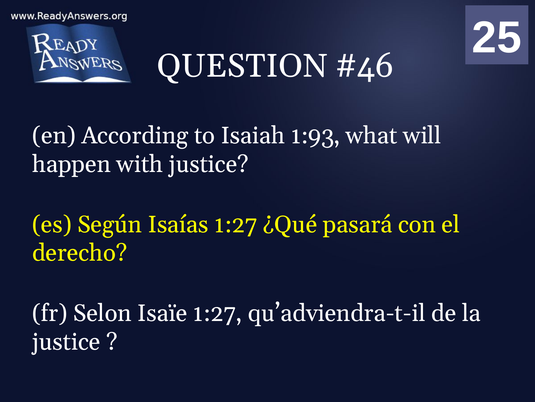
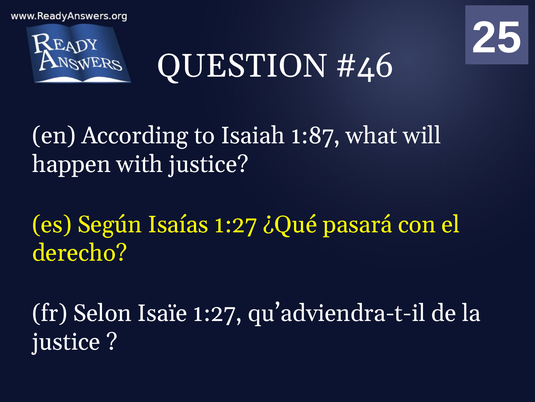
1:93: 1:93 -> 1:87
